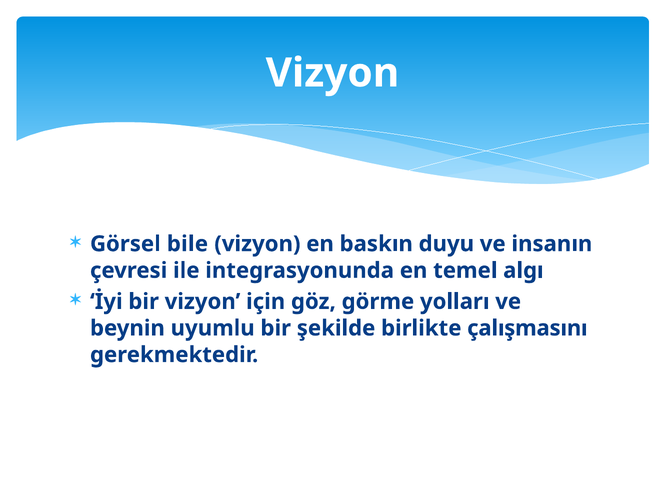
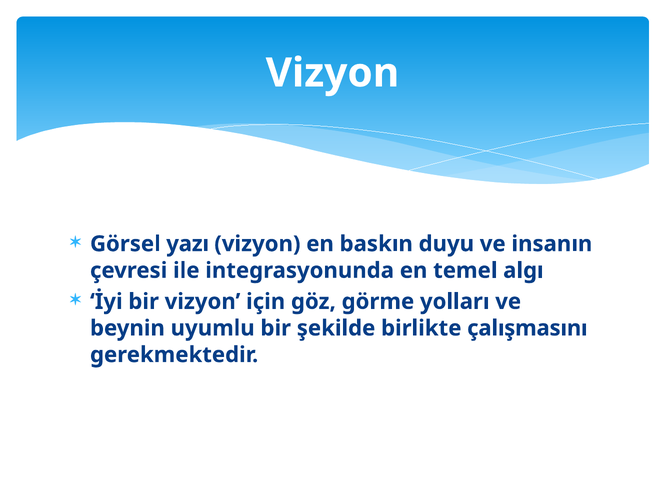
bile: bile -> yazı
